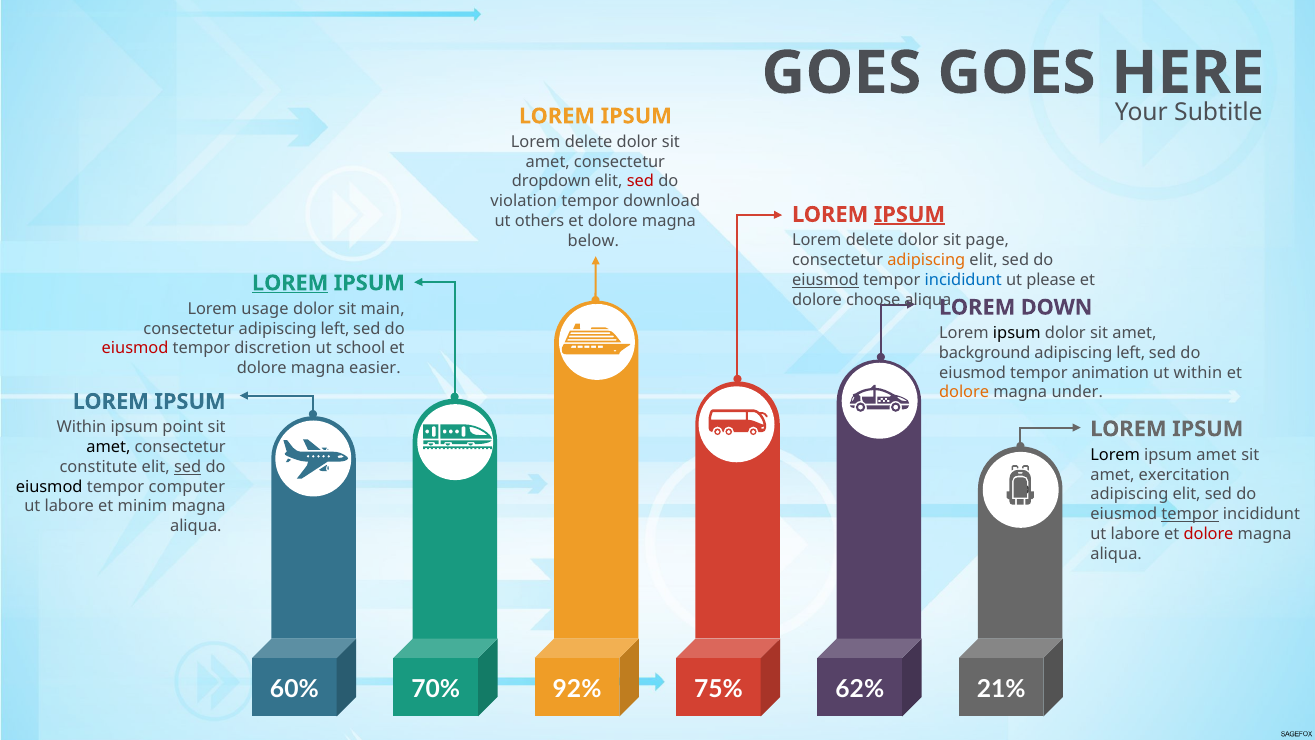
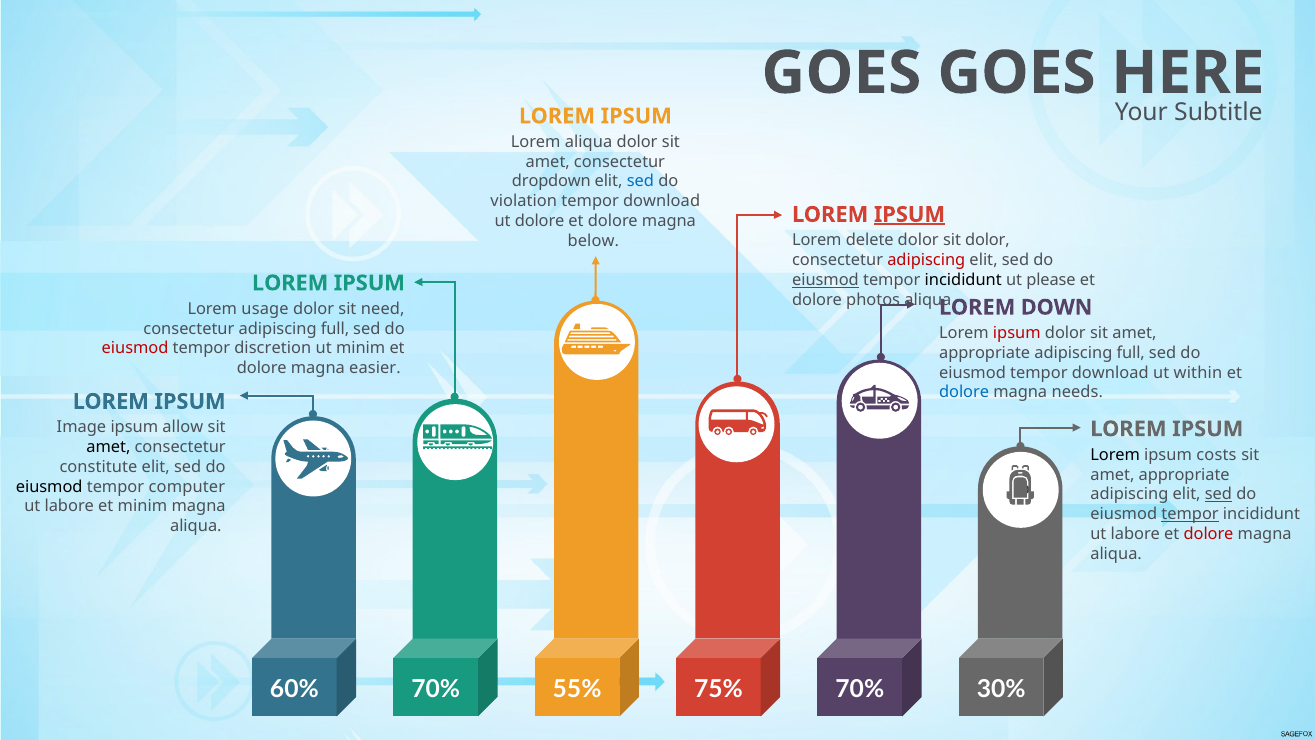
delete at (589, 142): delete -> aliqua
sed at (640, 181) colour: red -> blue
ut others: others -> dolore
sit page: page -> dolor
adipiscing at (926, 260) colour: orange -> red
incididunt at (963, 280) colour: blue -> black
LOREM at (290, 283) underline: present -> none
choose: choose -> photos
main: main -> need
consectetur adipiscing left: left -> full
ipsum at (1017, 333) colour: black -> red
ut school: school -> minim
background at (985, 353): background -> appropriate
left at (1131, 353): left -> full
eiusmod tempor animation: animation -> download
dolore at (964, 392) colour: orange -> blue
under: under -> needs
Within at (82, 427): Within -> Image
point: point -> allow
ipsum amet: amet -> costs
sed at (188, 467) underline: present -> none
exercitation at (1184, 474): exercitation -> appropriate
sed at (1218, 494) underline: none -> present
92%: 92% -> 55%
75% 62%: 62% -> 70%
21%: 21% -> 30%
